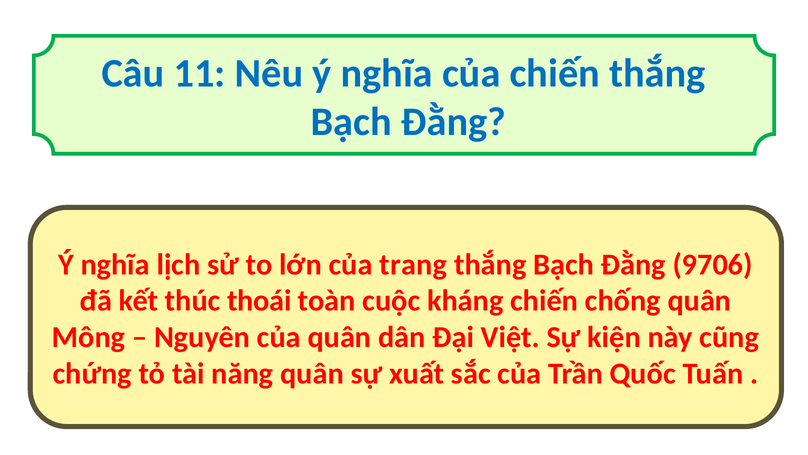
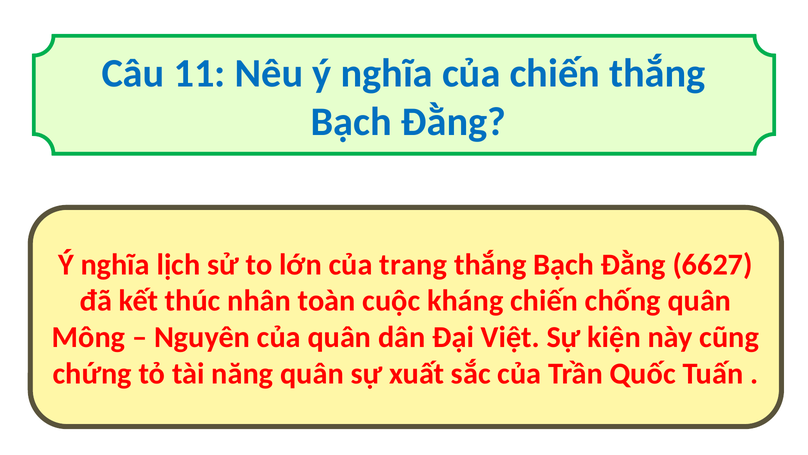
9706: 9706 -> 6627
thoái: thoái -> nhân
